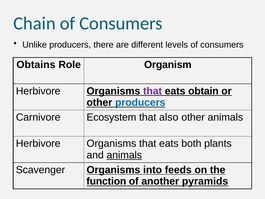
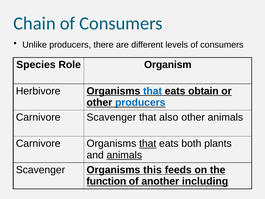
Obtains: Obtains -> Species
that at (153, 91) colour: purple -> blue
Carnivore Ecosystem: Ecosystem -> Scavenger
Herbivore at (38, 143): Herbivore -> Carnivore
that at (148, 143) underline: none -> present
into: into -> this
pyramids: pyramids -> including
